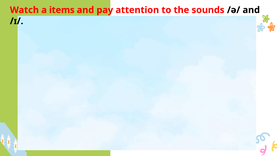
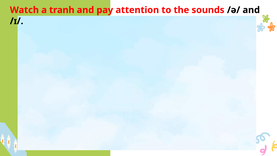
items: items -> tranh
